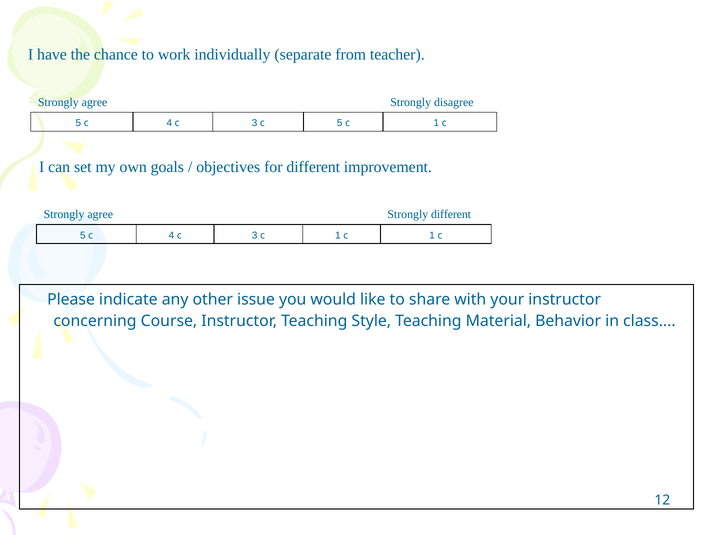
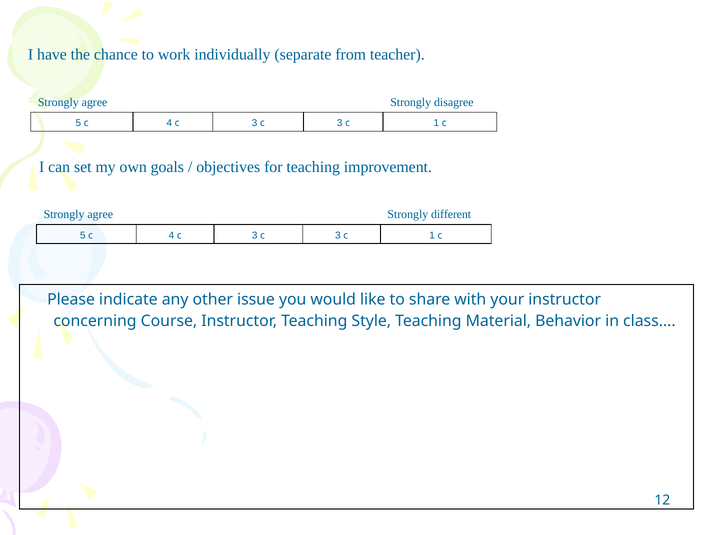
5 at (340, 123): 5 -> 3
for different: different -> teaching
1 at (338, 235): 1 -> 3
